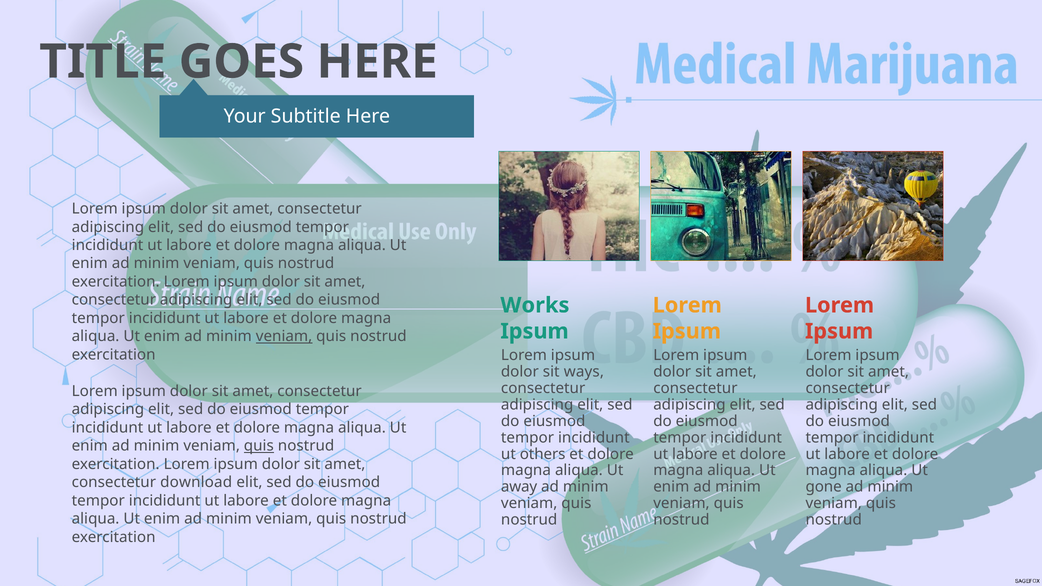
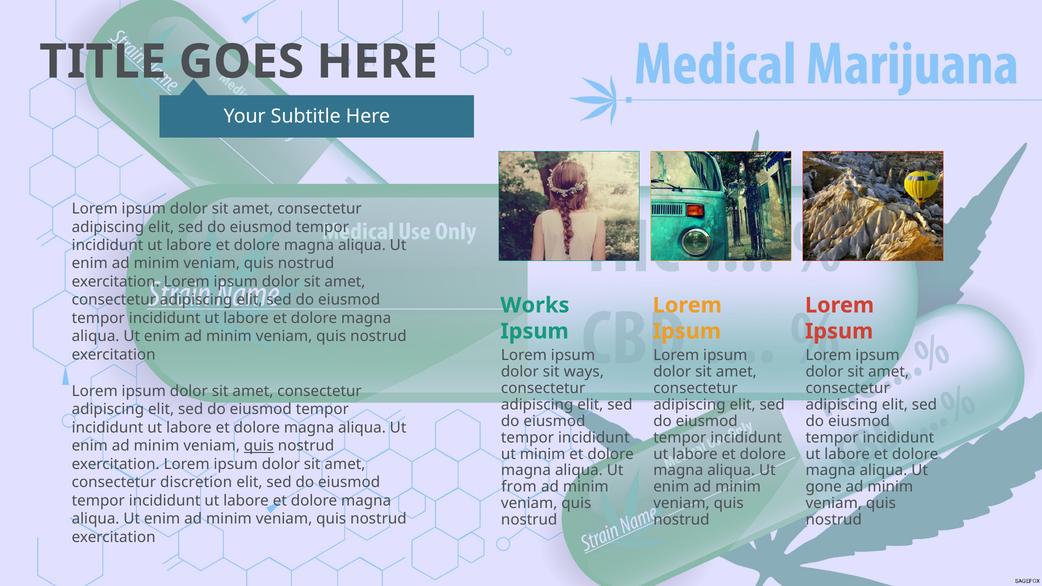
veniam at (284, 337) underline: present -> none
ut others: others -> minim
download: download -> discretion
away: away -> from
